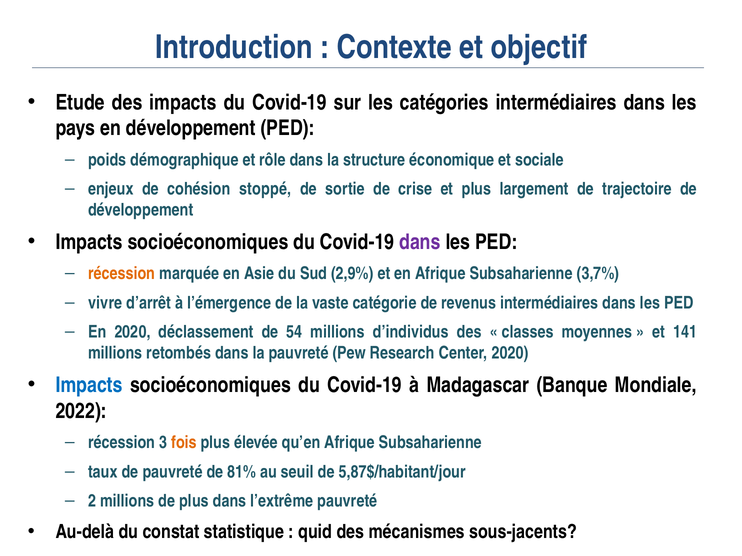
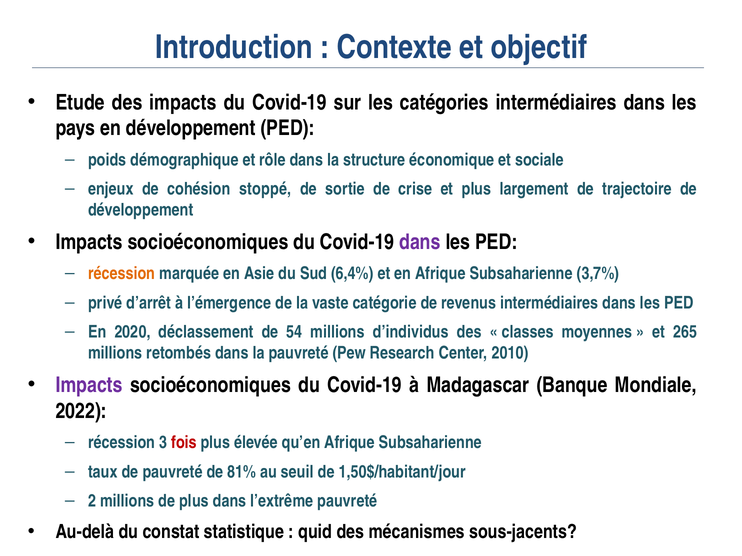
2,9%: 2,9% -> 6,4%
vivre: vivre -> privé
141: 141 -> 265
Center 2020: 2020 -> 2010
Impacts at (89, 386) colour: blue -> purple
fois colour: orange -> red
5,87$/habitant/jour: 5,87$/habitant/jour -> 1,50$/habitant/jour
